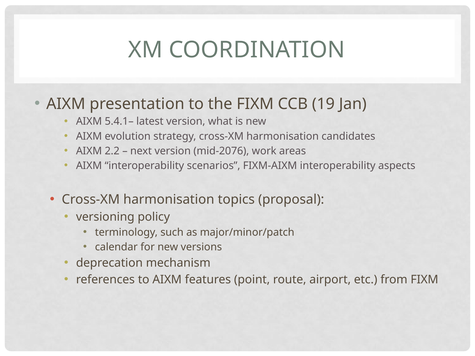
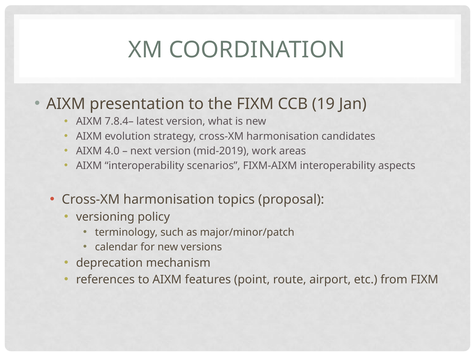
5.4.1–: 5.4.1– -> 7.8.4–
2.2: 2.2 -> 4.0
mid-2076: mid-2076 -> mid-2019
